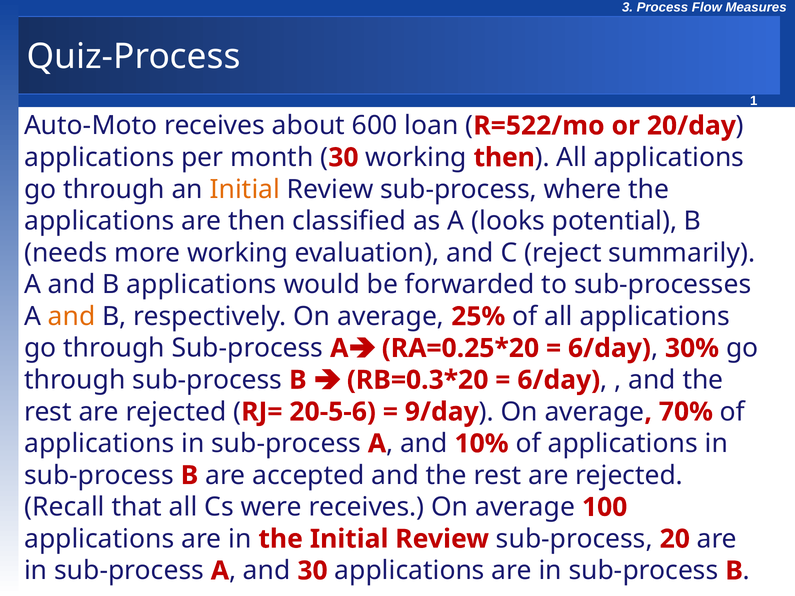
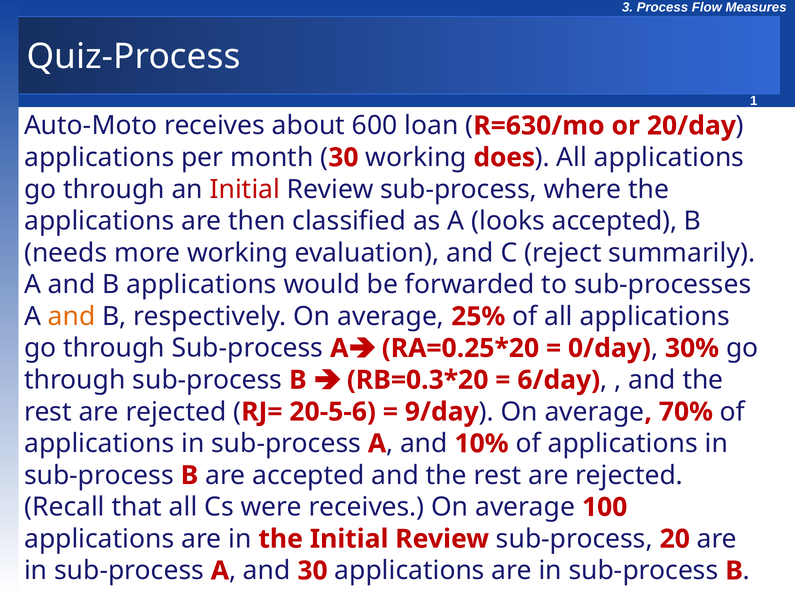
R=522/mo: R=522/mo -> R=630/mo
working then: then -> does
Initial at (245, 189) colour: orange -> red
looks potential: potential -> accepted
6/day at (609, 348): 6/day -> 0/day
